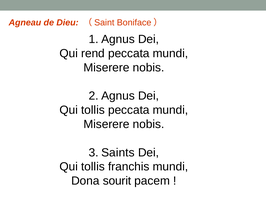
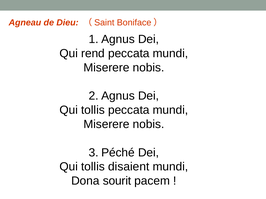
Saints: Saints -> Péché
franchis: franchis -> disaient
